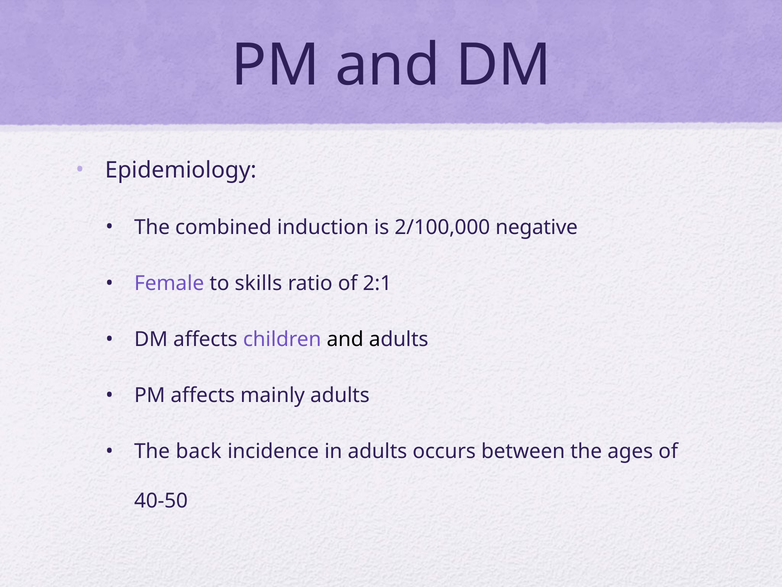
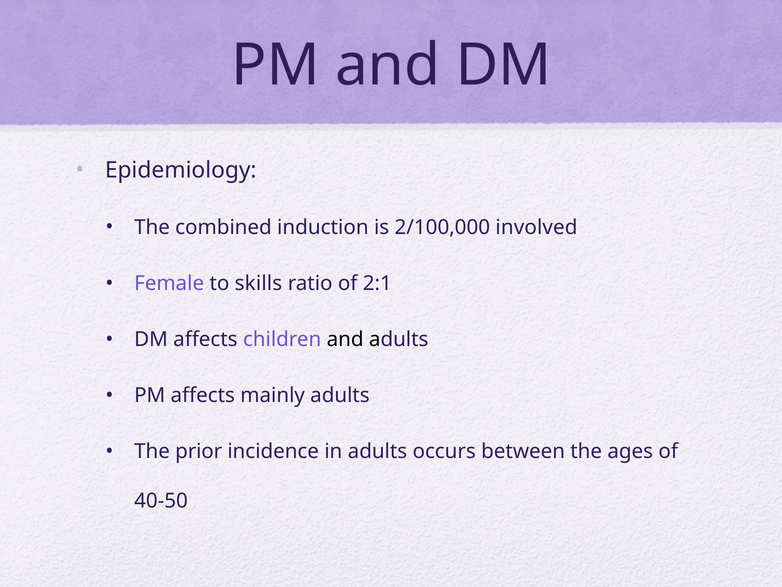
negative: negative -> involved
back: back -> prior
